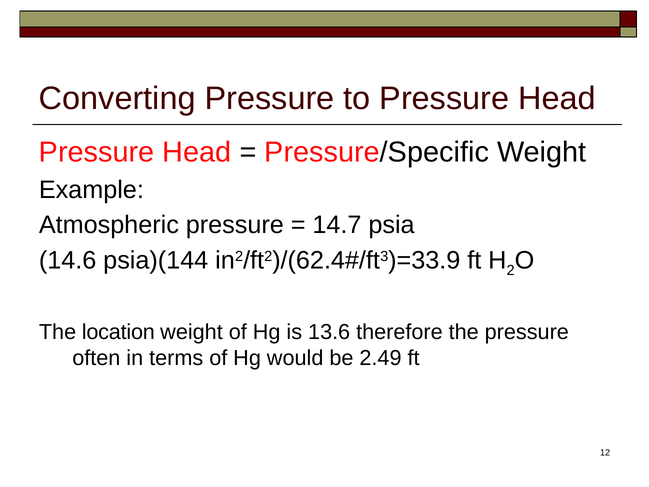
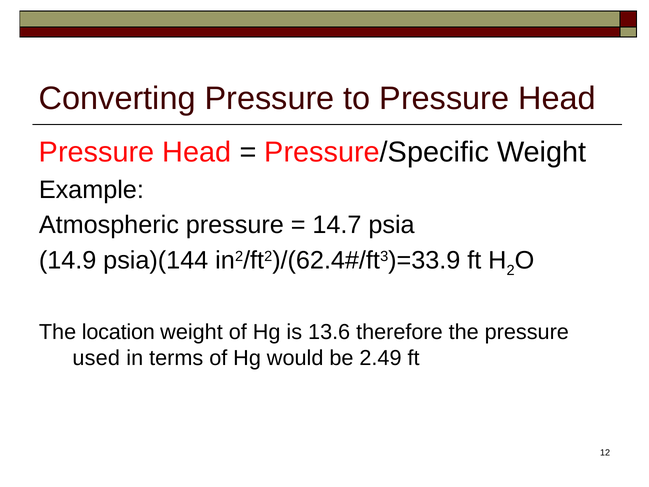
14.6: 14.6 -> 14.9
often: often -> used
